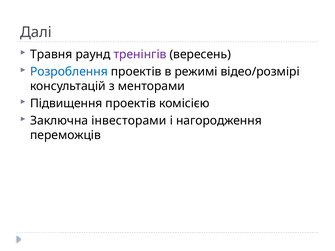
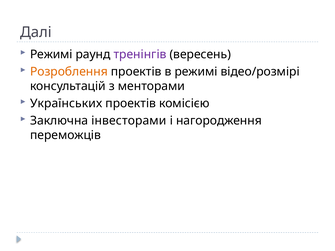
Травня at (51, 54): Травня -> Режимі
Розроблення colour: blue -> orange
Підвищення: Підвищення -> Українських
